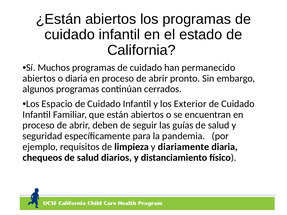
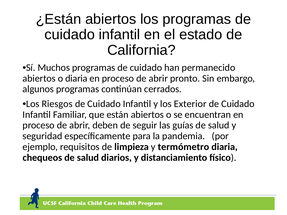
Espacio: Espacio -> Riesgos
diariamente: diariamente -> termómetro
